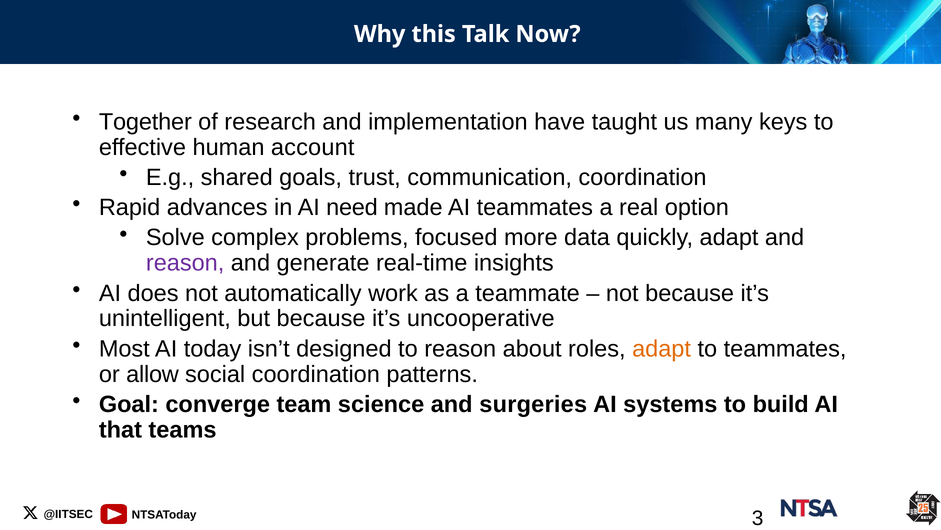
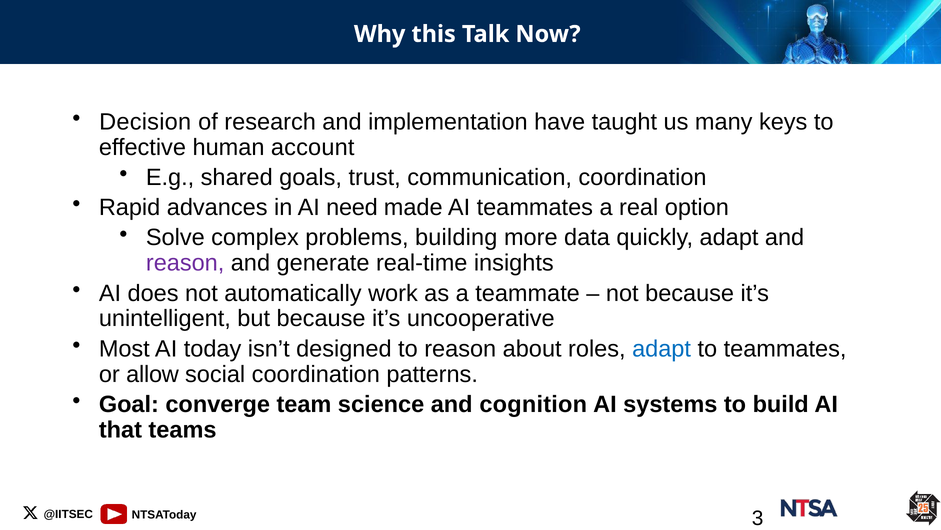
Together: Together -> Decision
focused: focused -> building
adapt at (662, 348) colour: orange -> blue
surgeries: surgeries -> cognition
